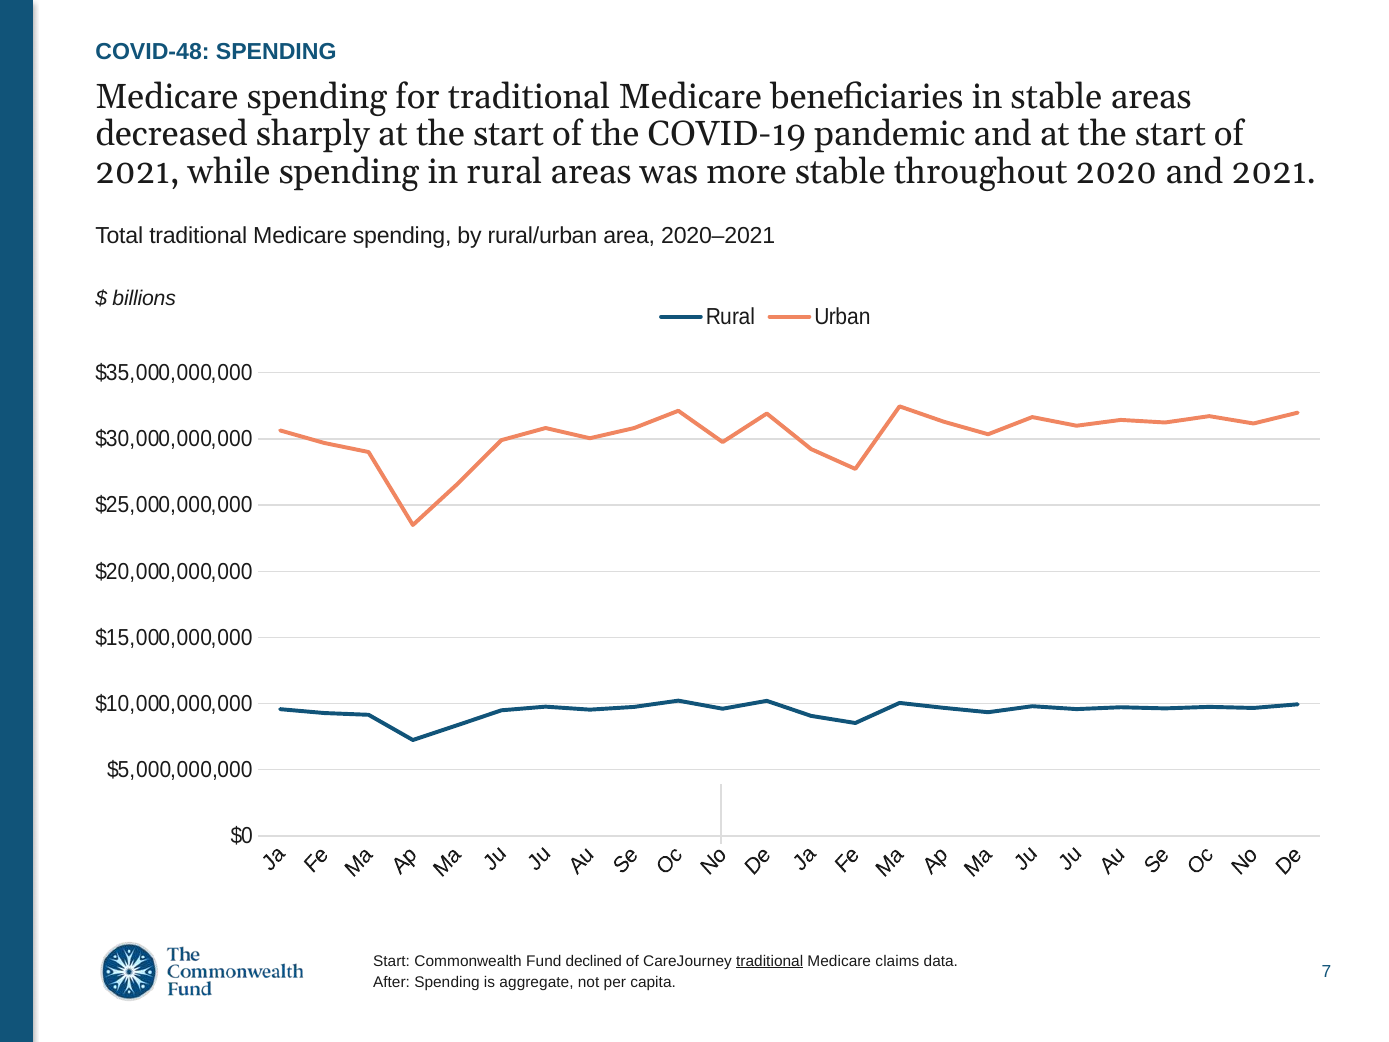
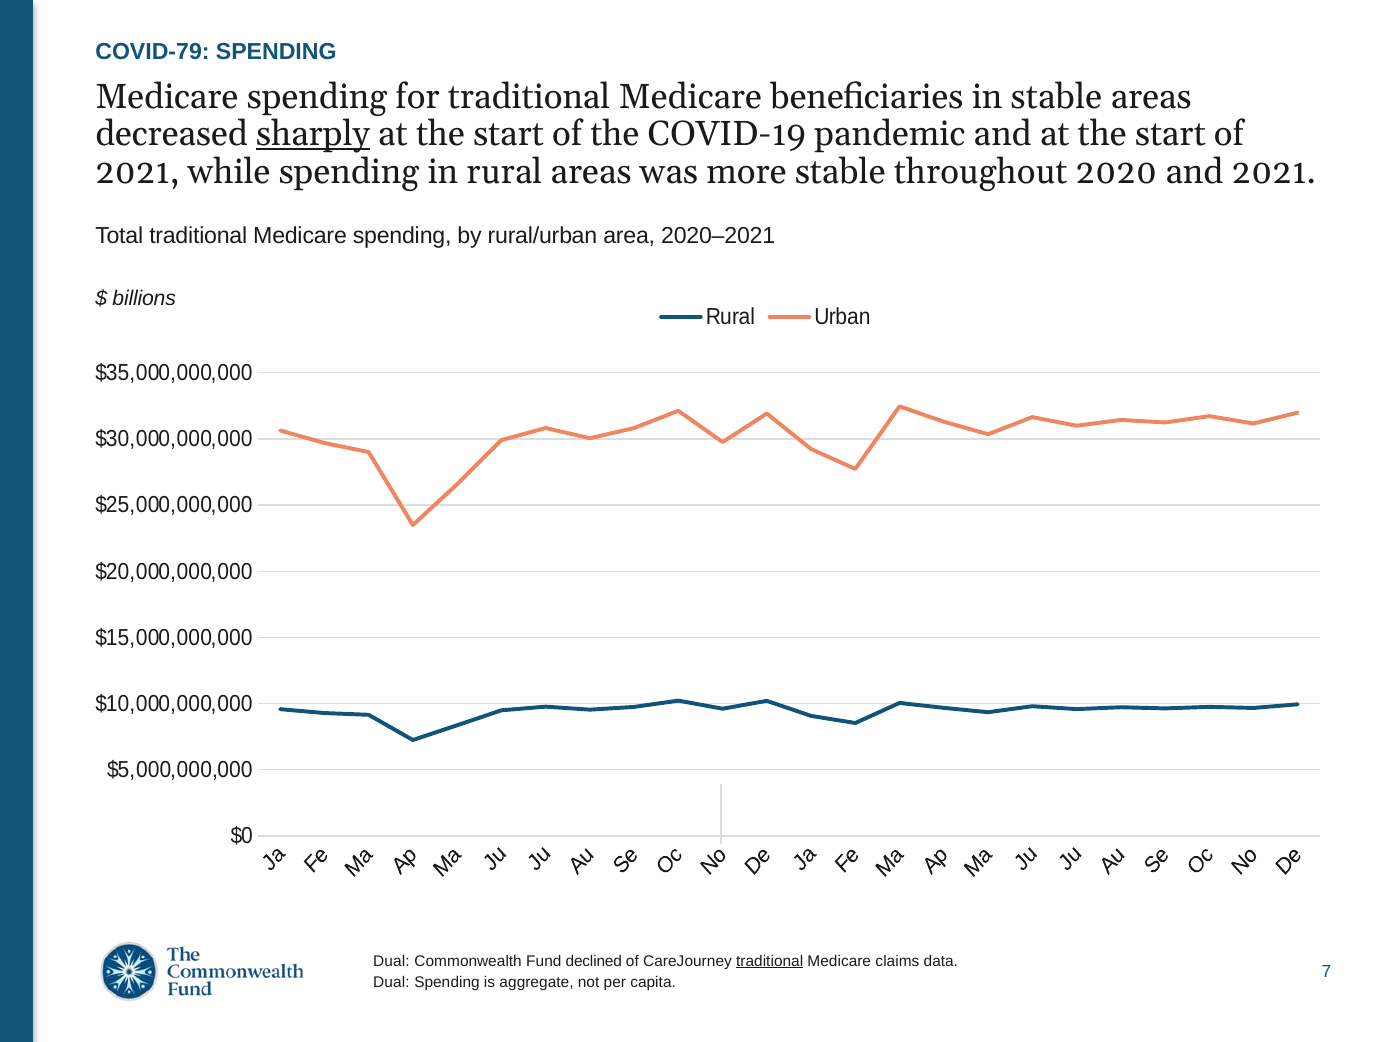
COVID-48: COVID-48 -> COVID-79
sharply underline: none -> present
Start at (392, 961): Start -> Dual
After at (392, 982): After -> Dual
